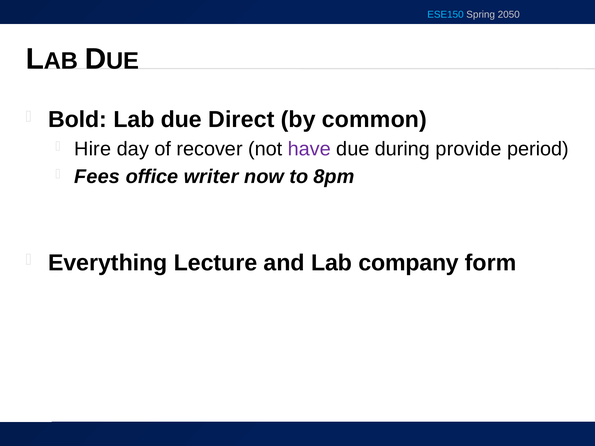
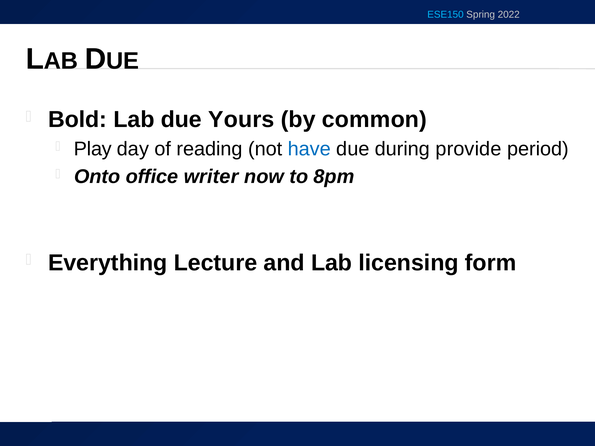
2050: 2050 -> 2022
Direct: Direct -> Yours
Hire: Hire -> Play
recover: recover -> reading
have colour: purple -> blue
Fees: Fees -> Onto
company: company -> licensing
